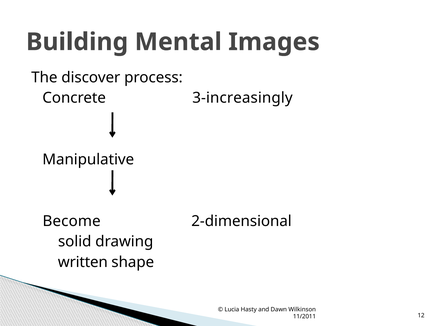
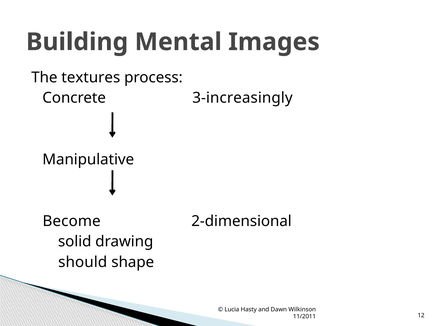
discover: discover -> textures
written: written -> should
